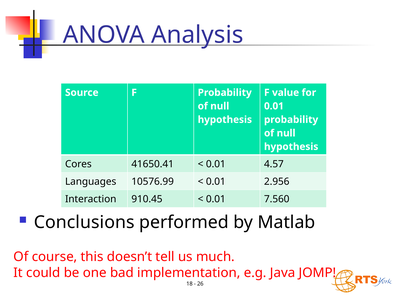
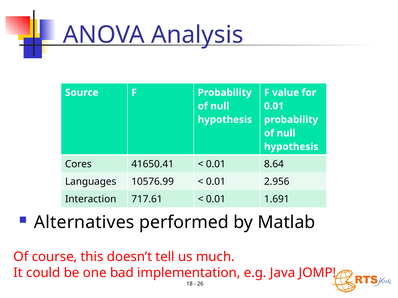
4.57: 4.57 -> 8.64
910.45: 910.45 -> 717.61
7.560: 7.560 -> 1.691
Conclusions: Conclusions -> Alternatives
